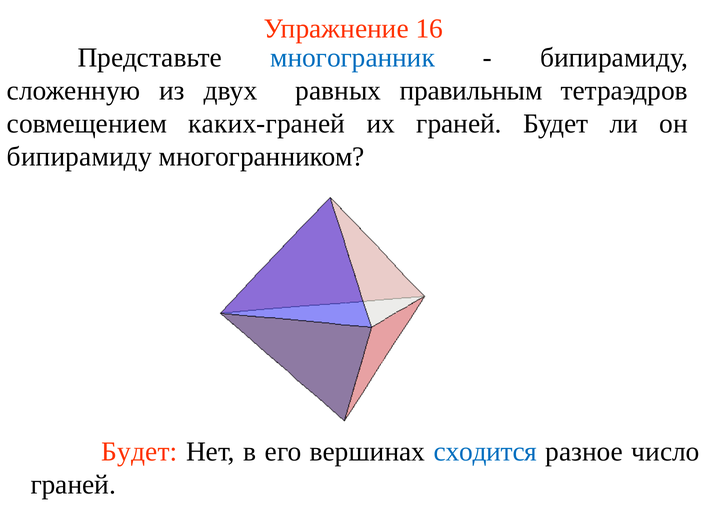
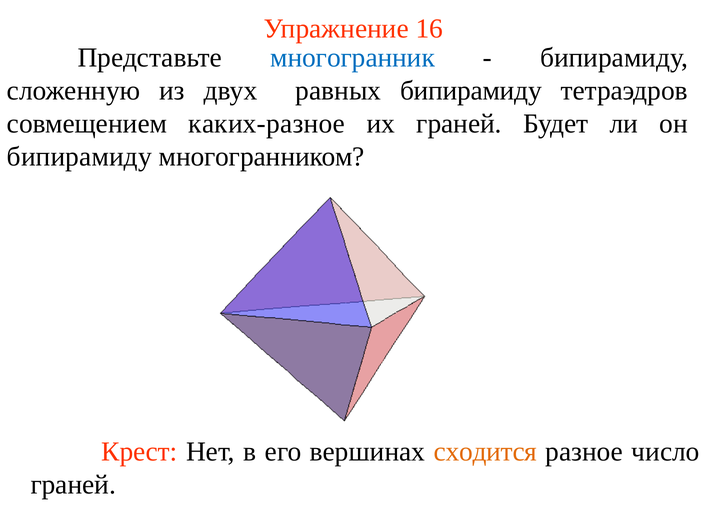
равных правильным: правильным -> бипирамиду
каких-граней: каких-граней -> каких-разное
Будет at (139, 452): Будет -> Крест
сходится colour: blue -> orange
